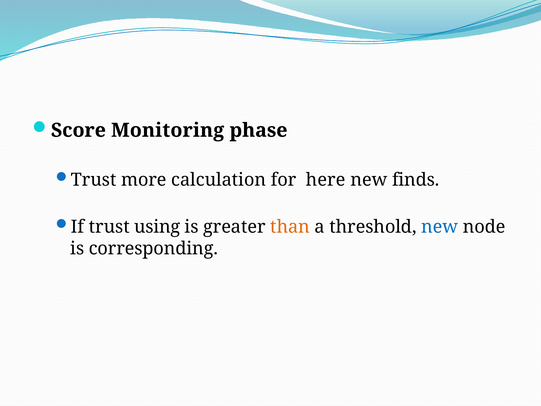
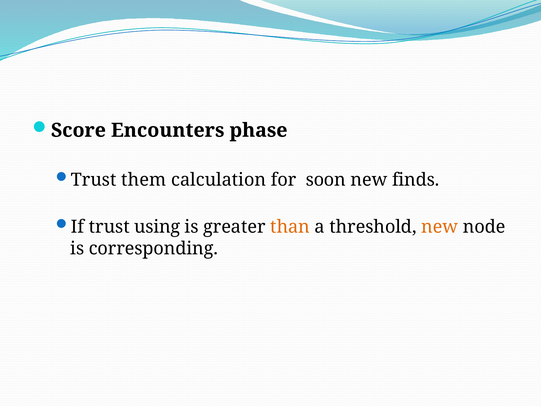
Monitoring: Monitoring -> Encounters
more: more -> them
here: here -> soon
new at (440, 227) colour: blue -> orange
